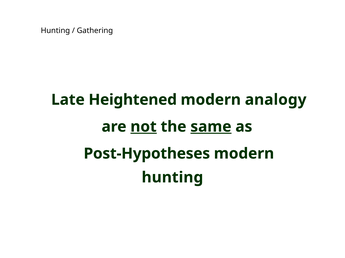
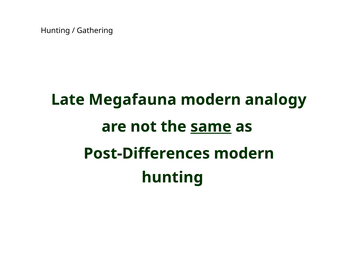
Heightened: Heightened -> Megafauna
not underline: present -> none
Post-Hypotheses: Post-Hypotheses -> Post-Differences
